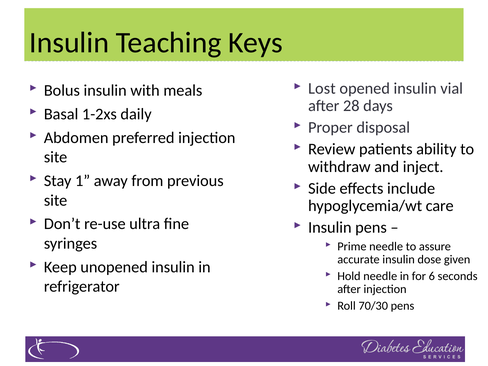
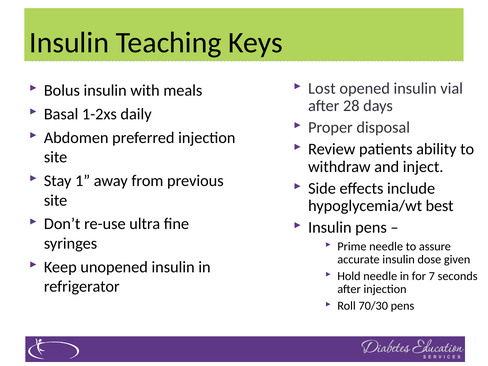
care: care -> best
6: 6 -> 7
